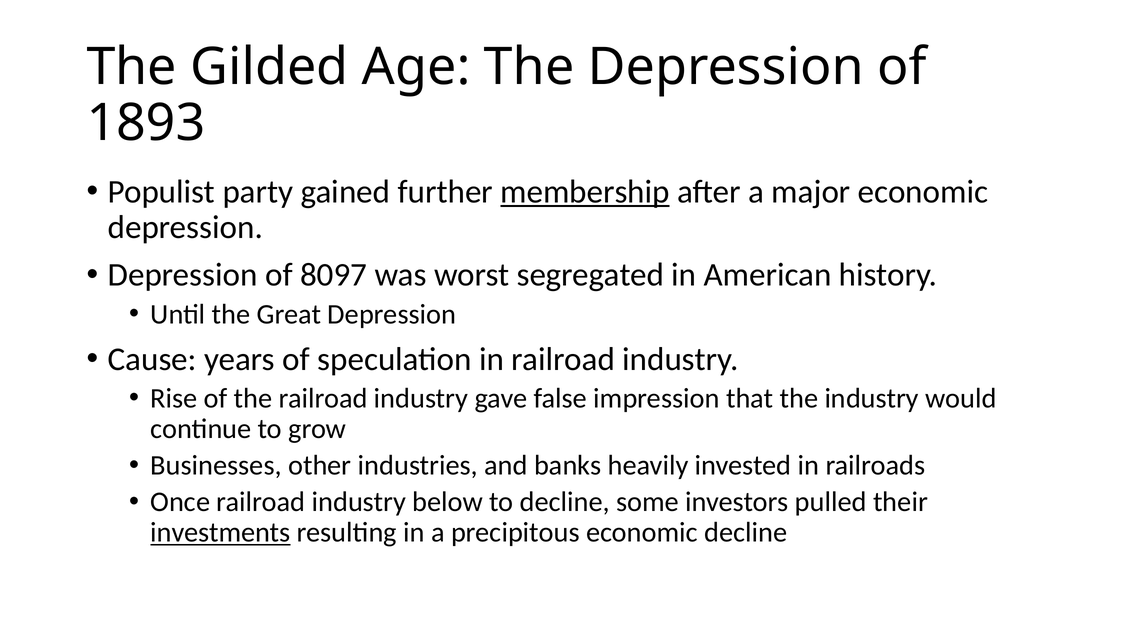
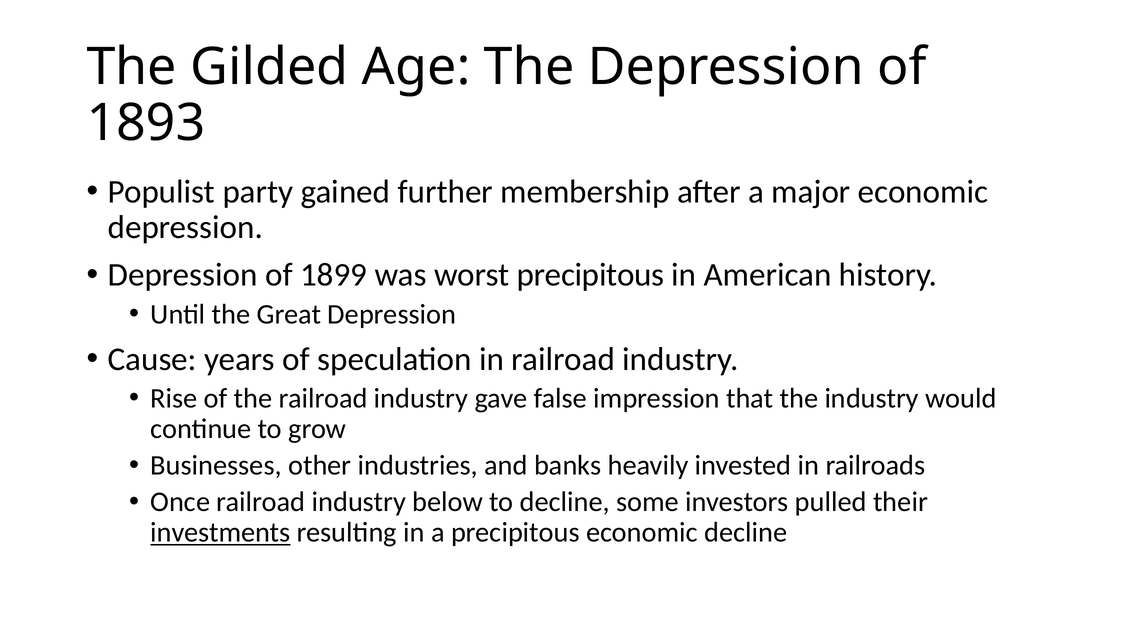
membership underline: present -> none
8097: 8097 -> 1899
worst segregated: segregated -> precipitous
